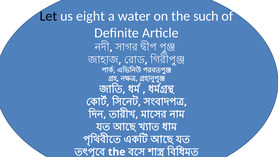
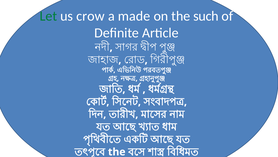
Let colour: black -> green
eight: eight -> crow
water: water -> made
